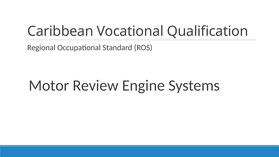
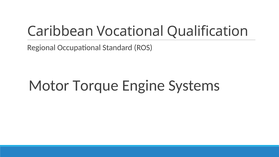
Review: Review -> Torque
